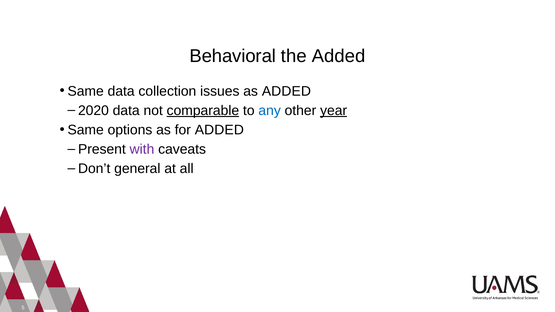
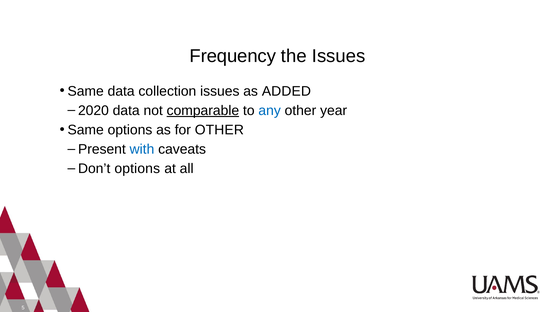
Behavioral: Behavioral -> Frequency
the Added: Added -> Issues
year underline: present -> none
for ADDED: ADDED -> OTHER
with colour: purple -> blue
Don’t general: general -> options
